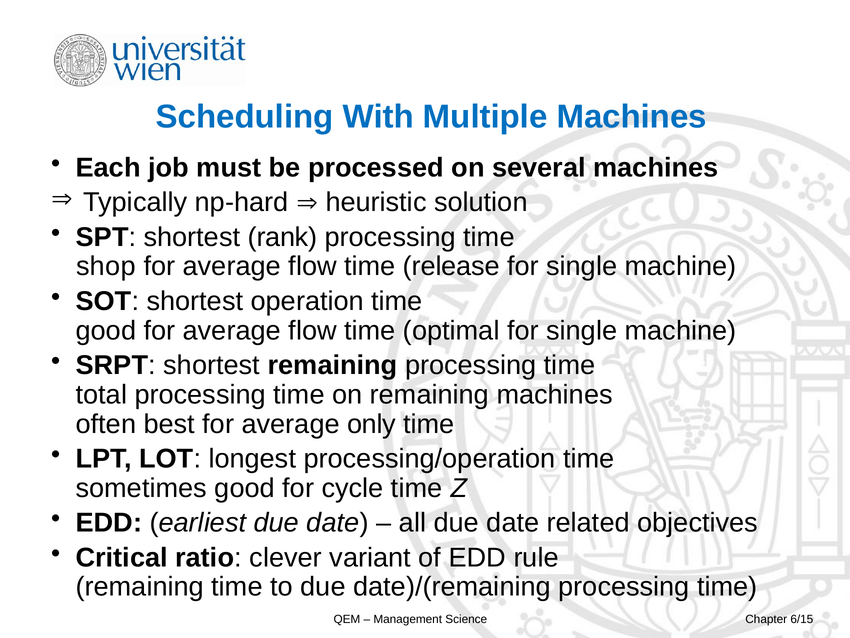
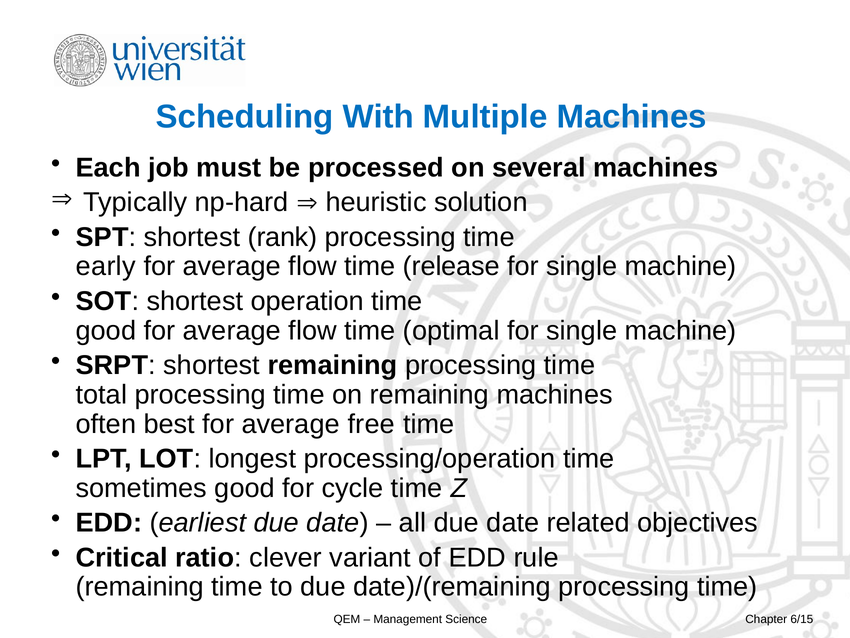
shop: shop -> early
only: only -> free
